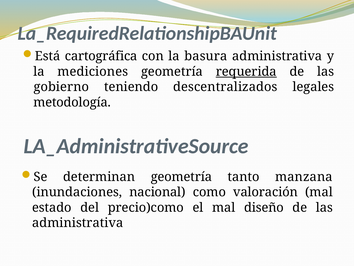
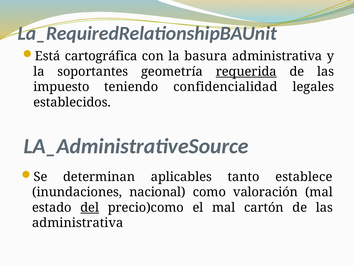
mediciones: mediciones -> soportantes
gobierno: gobierno -> impuesto
descentralizados: descentralizados -> confidencialidad
metodología: metodología -> establecidos
determinan geometría: geometría -> aplicables
manzana: manzana -> establece
del underline: none -> present
diseño: diseño -> cartón
